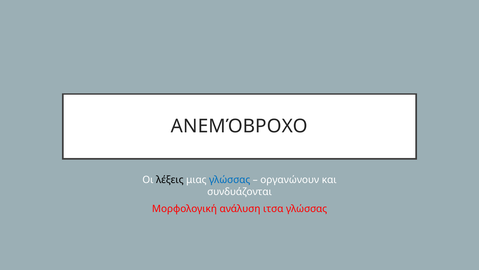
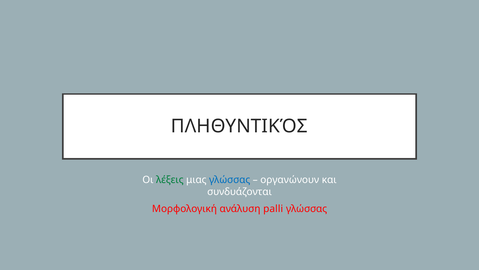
ΑΝΕΜΌΒΡΟΧΟ: ΑΝΕΜΌΒΡΟΧΟ -> ΠΛΗΘΥΝΤΙΚΌΣ
λέξεις colour: black -> green
ιτσα: ιτσα -> palli
